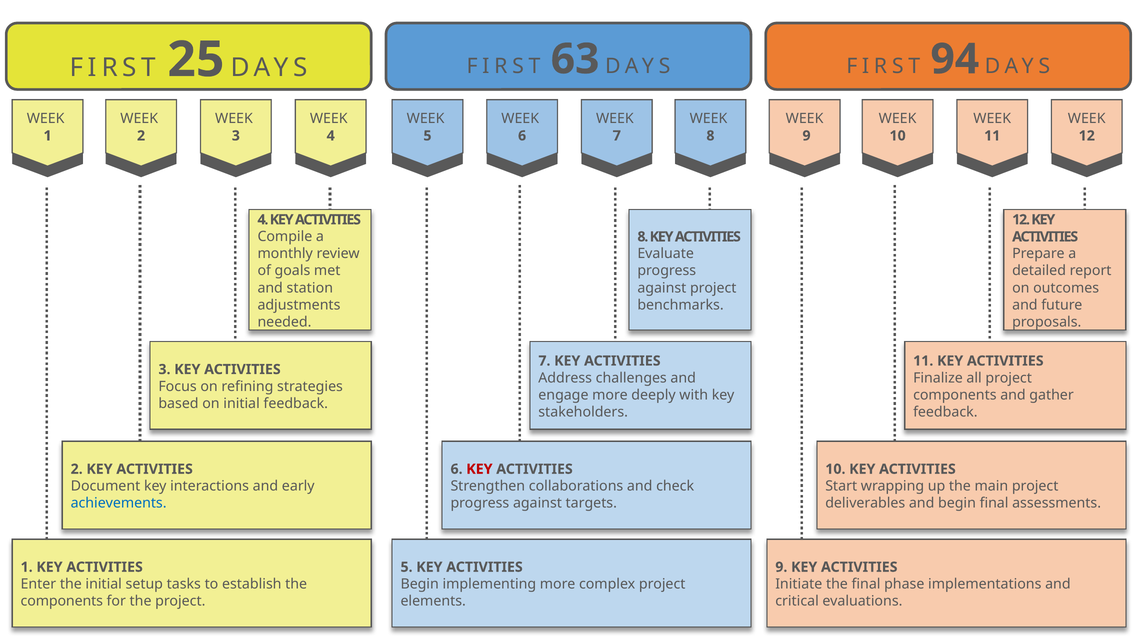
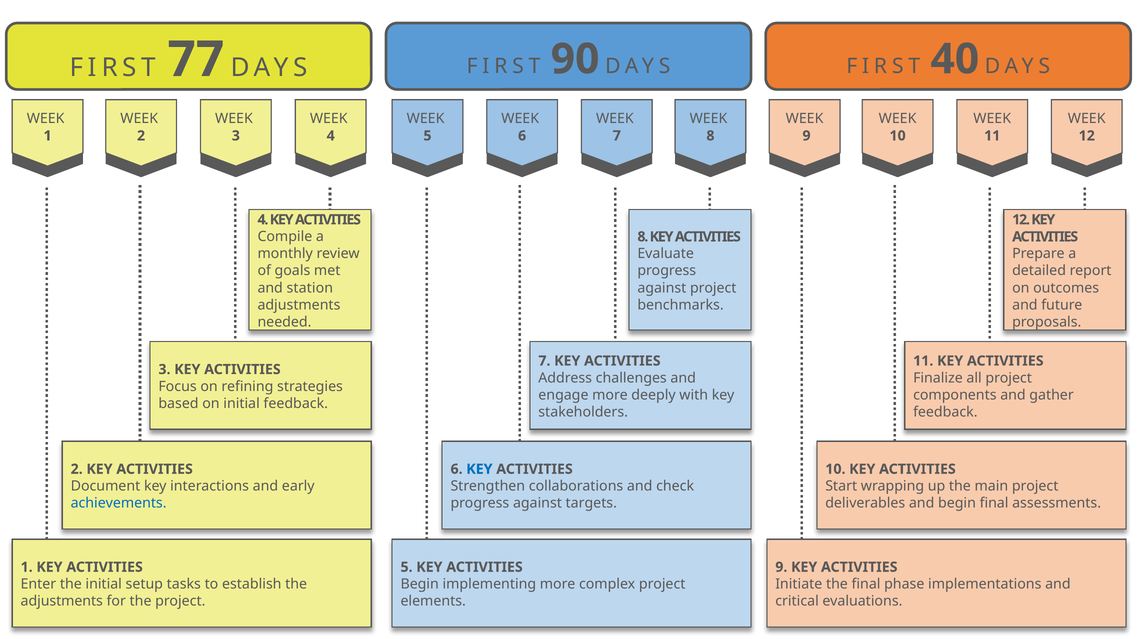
25: 25 -> 77
63: 63 -> 90
94: 94 -> 40
KEY at (479, 470) colour: red -> blue
components at (62, 602): components -> adjustments
